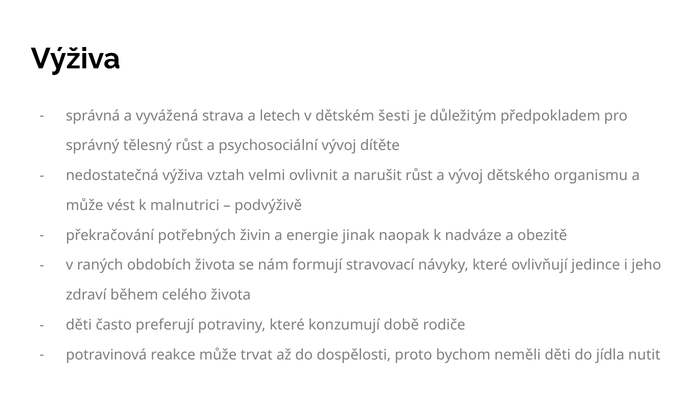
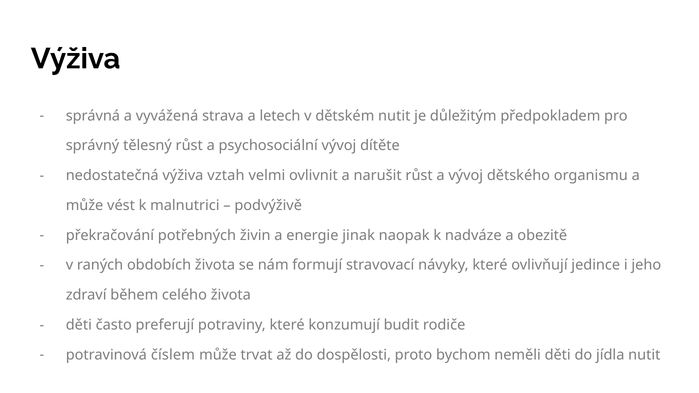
dětském šesti: šesti -> nutit
době: době -> budit
reakce: reakce -> číslem
